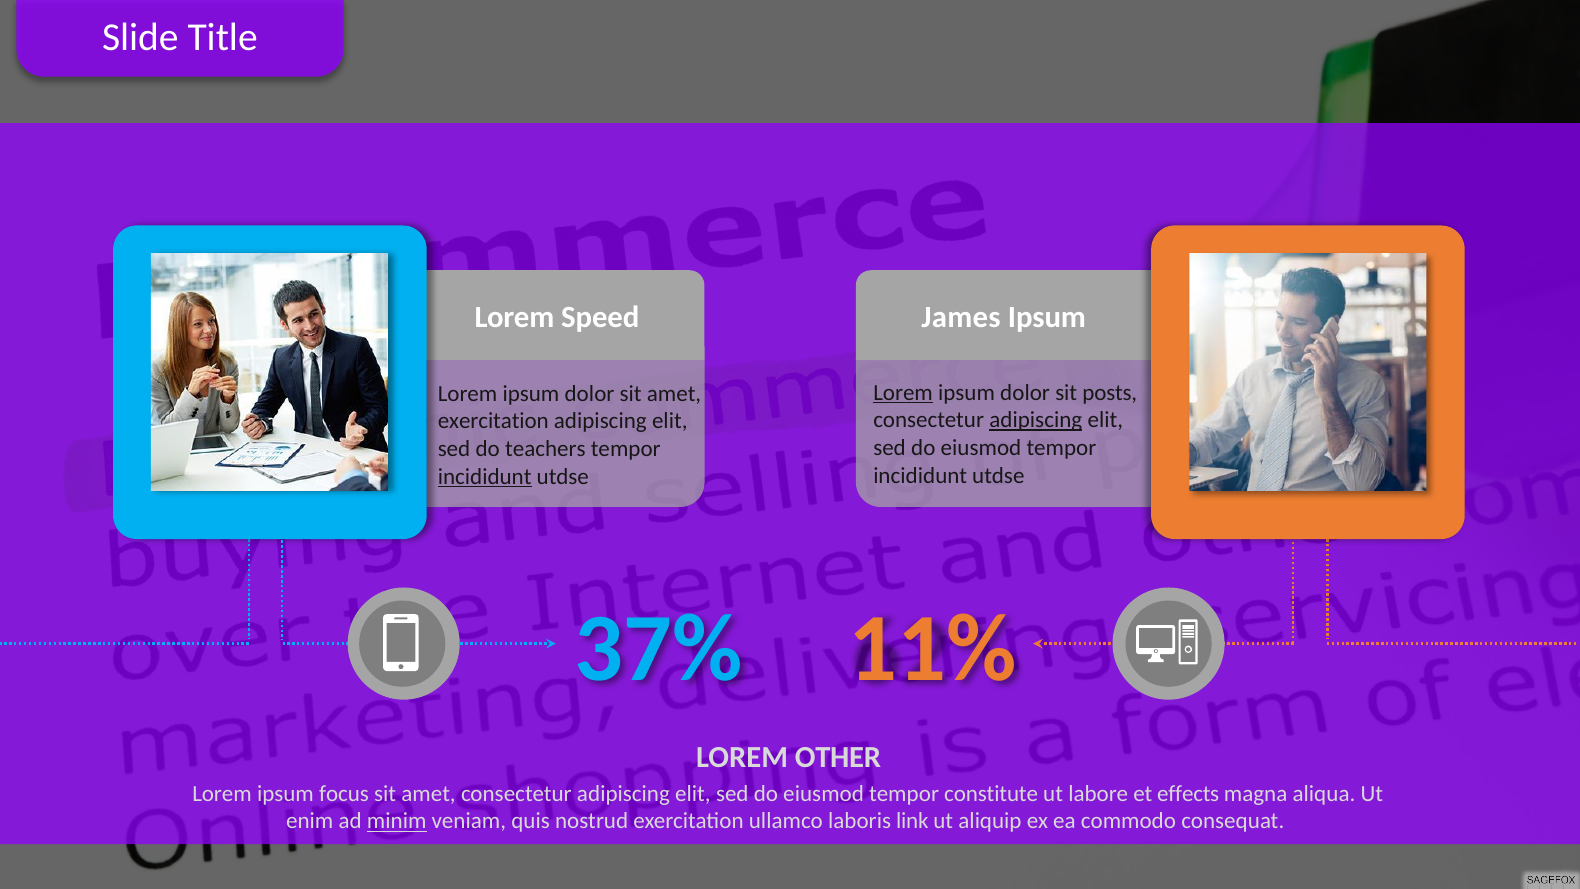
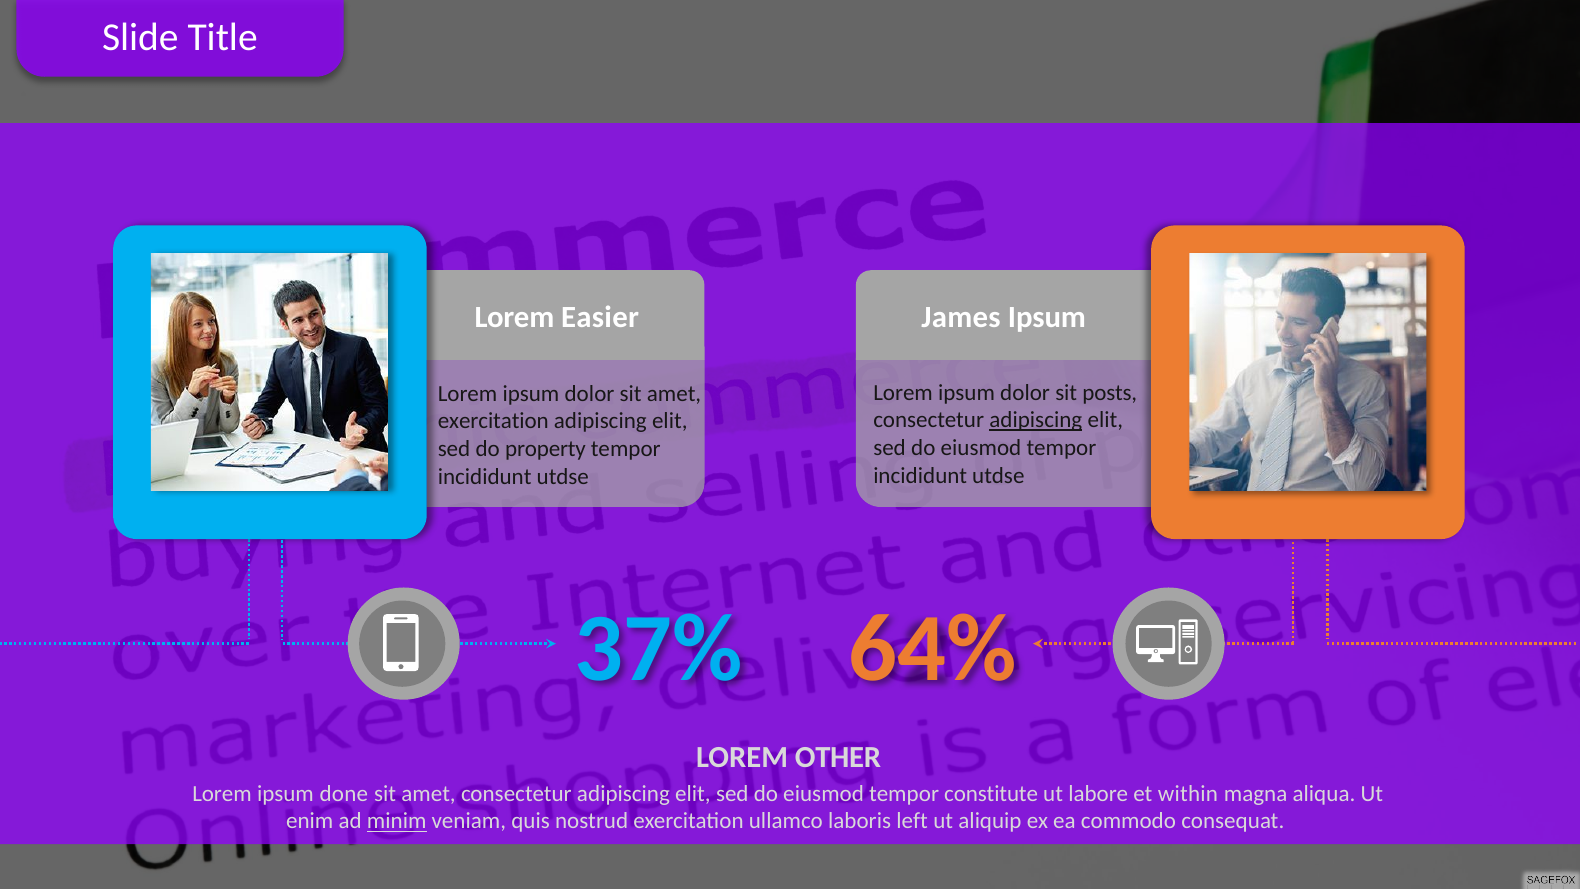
Speed: Speed -> Easier
Lorem at (903, 392) underline: present -> none
teachers: teachers -> property
incididunt at (485, 477) underline: present -> none
11%: 11% -> 64%
focus: focus -> done
effects: effects -> within
link: link -> left
